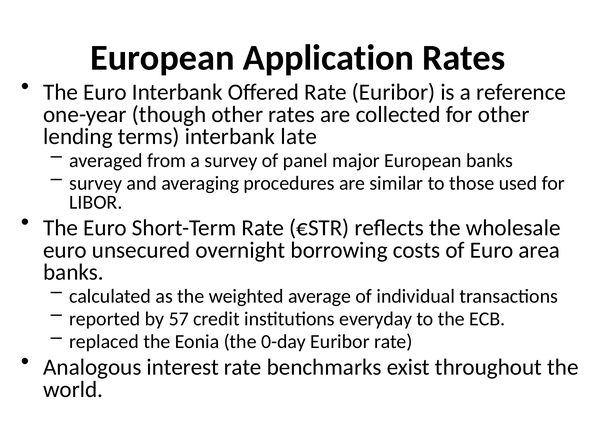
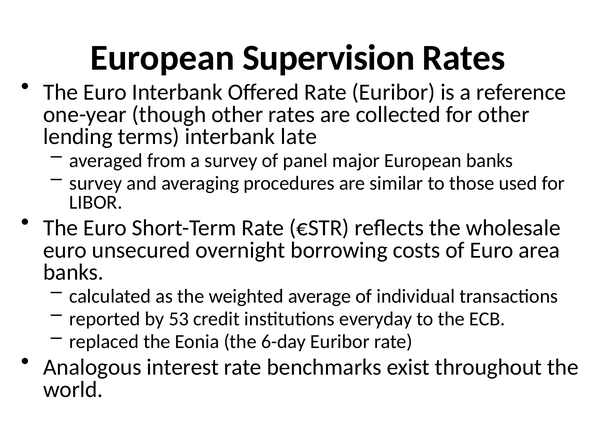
Application: Application -> Supervision
57: 57 -> 53
0-day: 0-day -> 6-day
